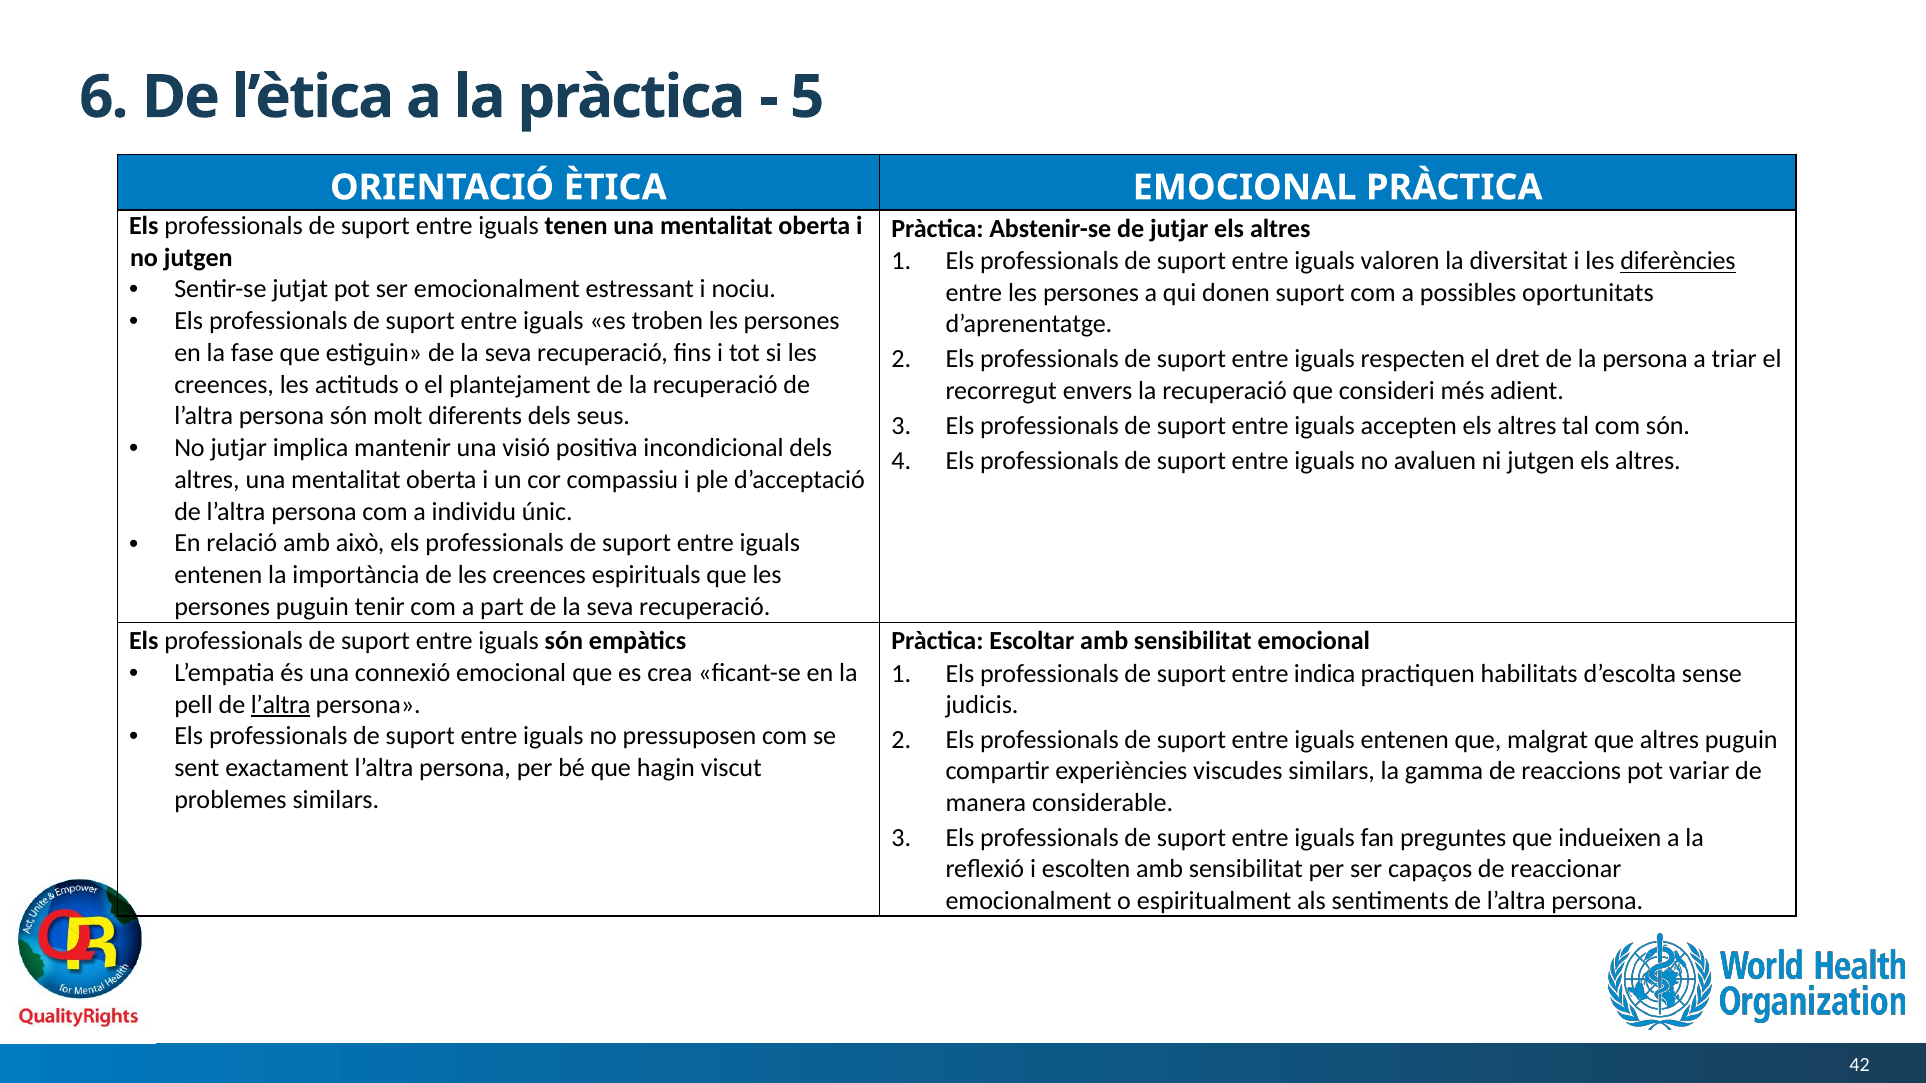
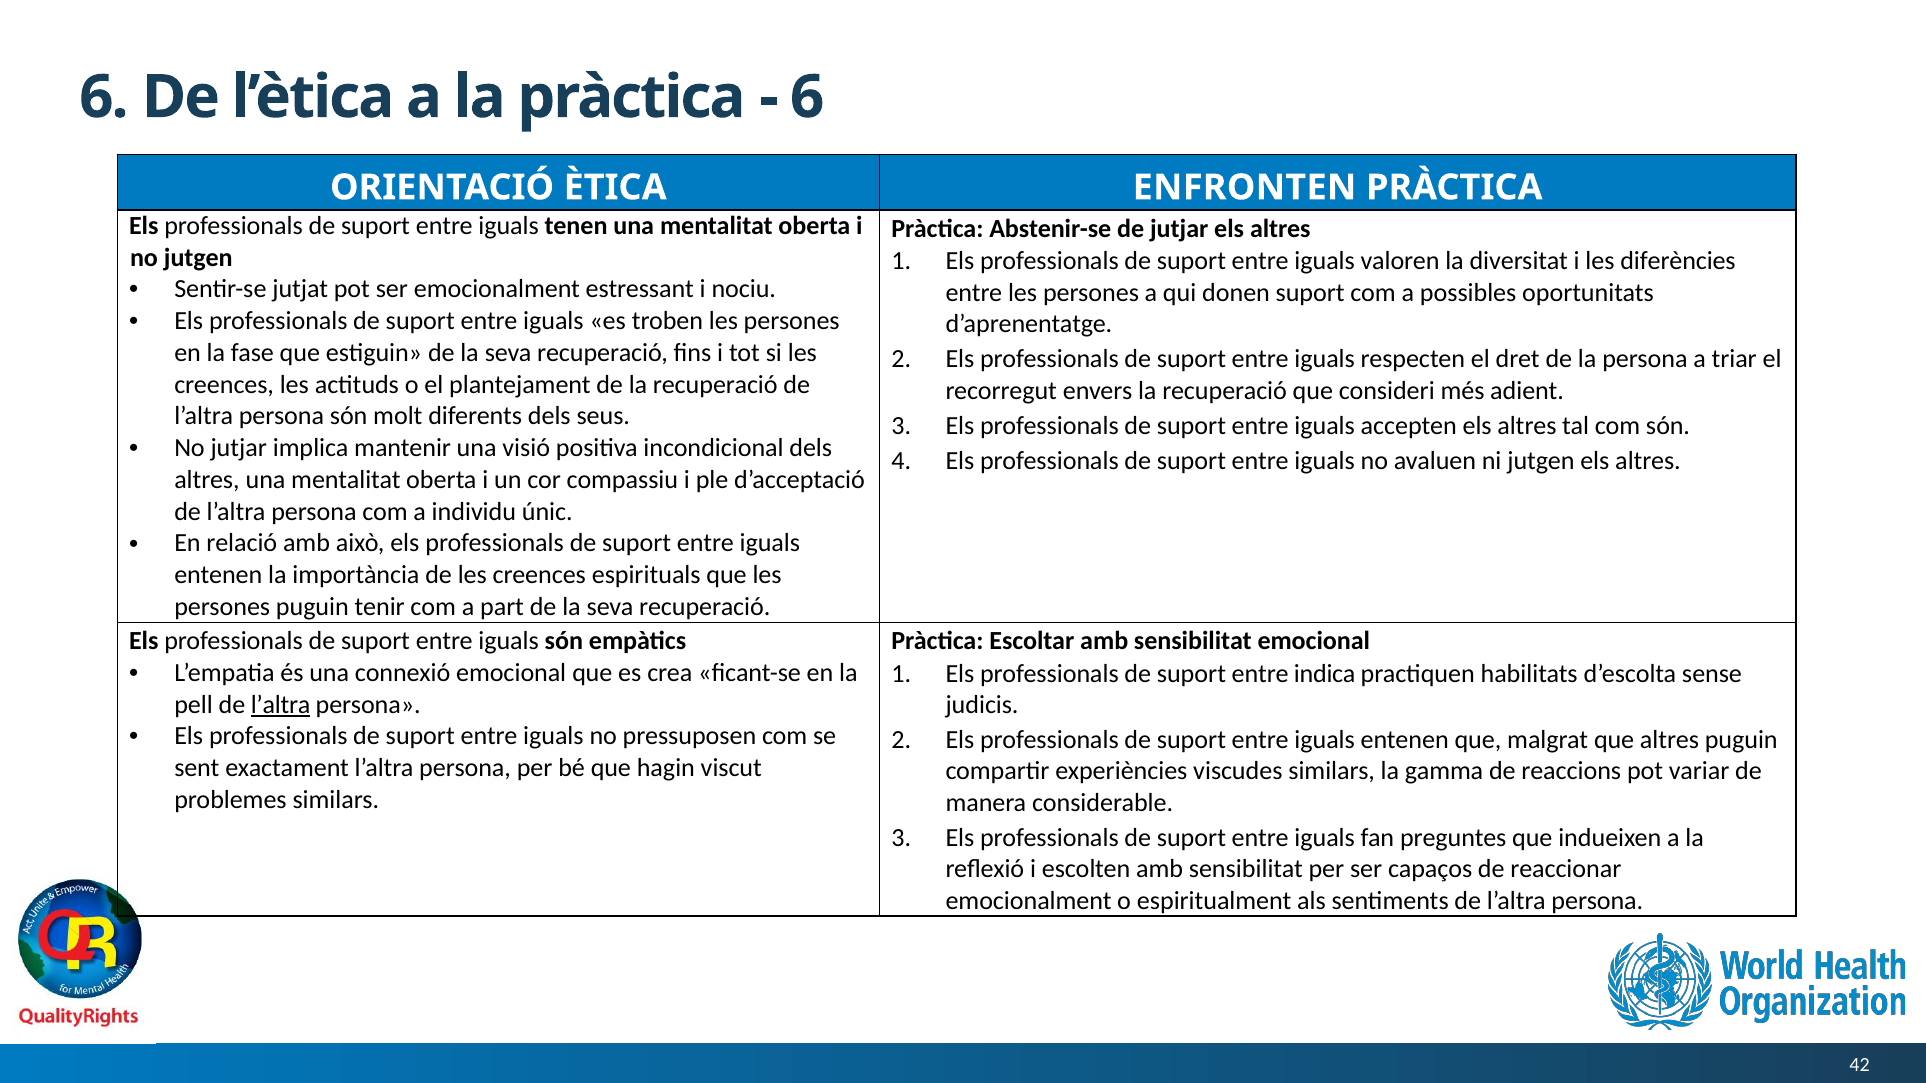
5 at (807, 97): 5 -> 6
ÈTICA EMOCIONAL: EMOCIONAL -> ENFRONTEN
diferències underline: present -> none
